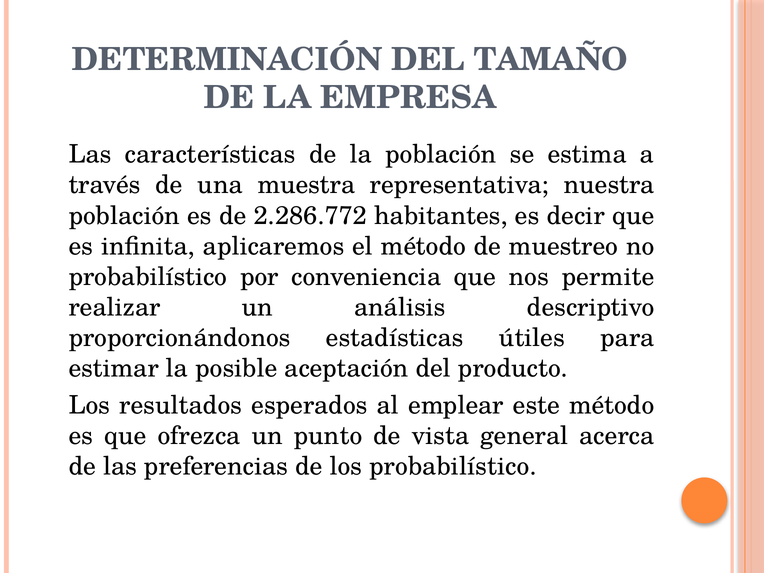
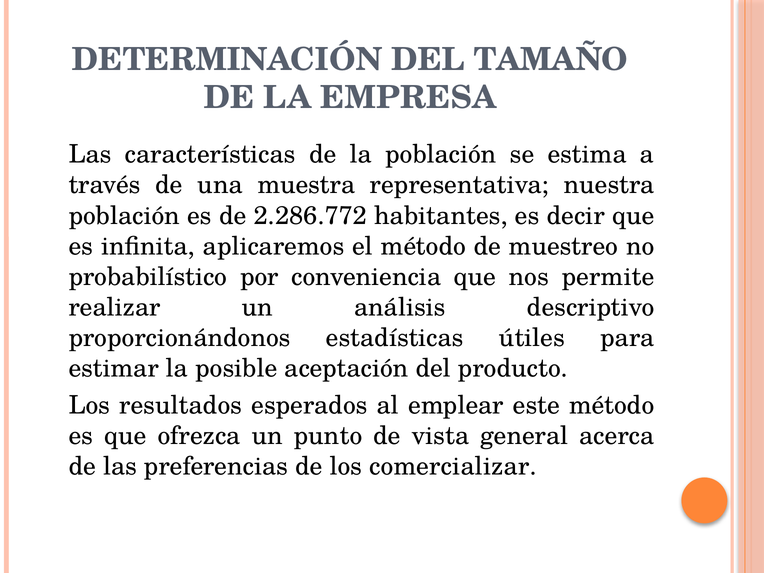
los probabilístico: probabilístico -> comercializar
